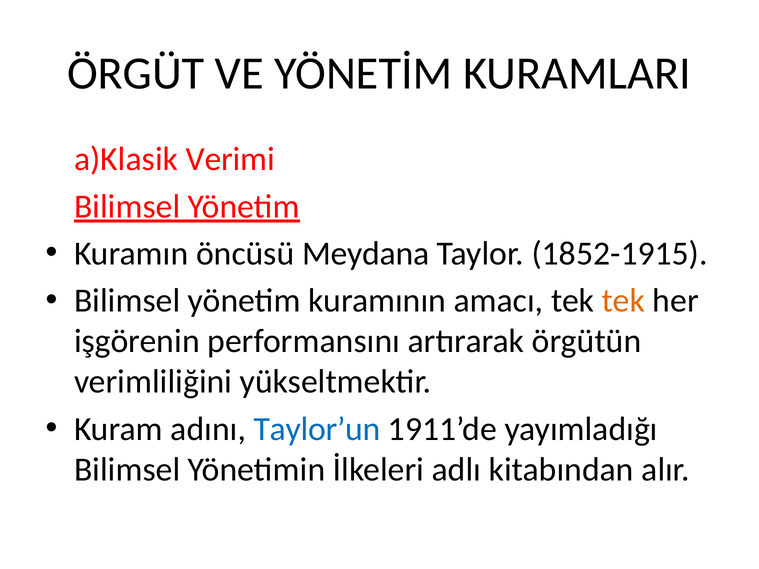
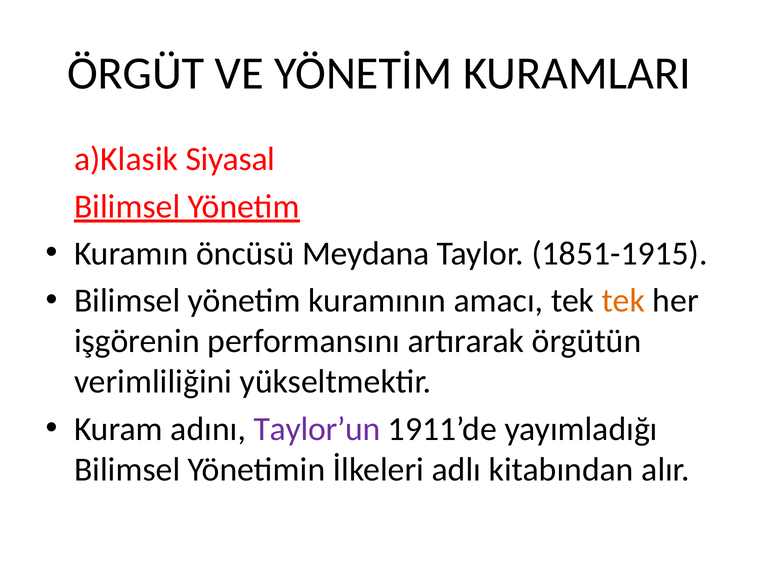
Verimi: Verimi -> Siyasal
1852-1915: 1852-1915 -> 1851-1915
Taylor’un colour: blue -> purple
